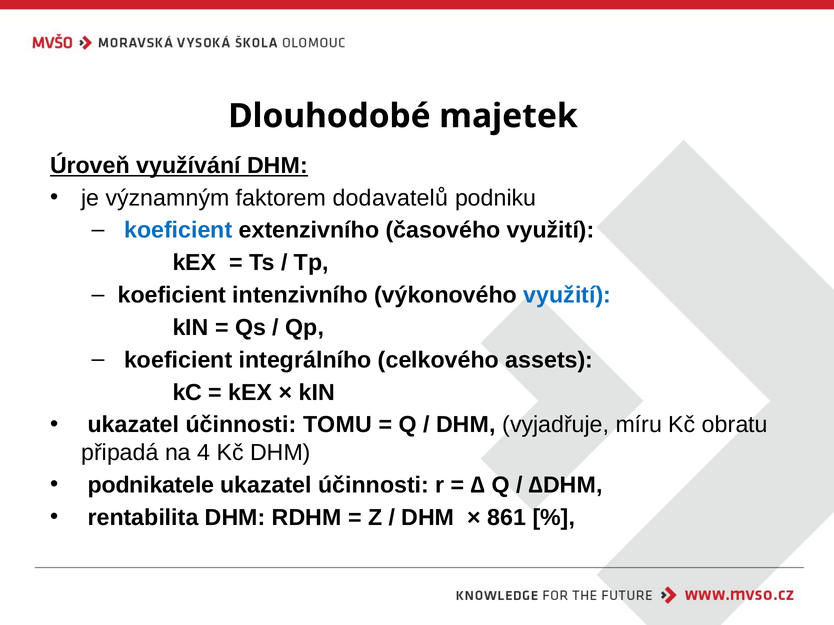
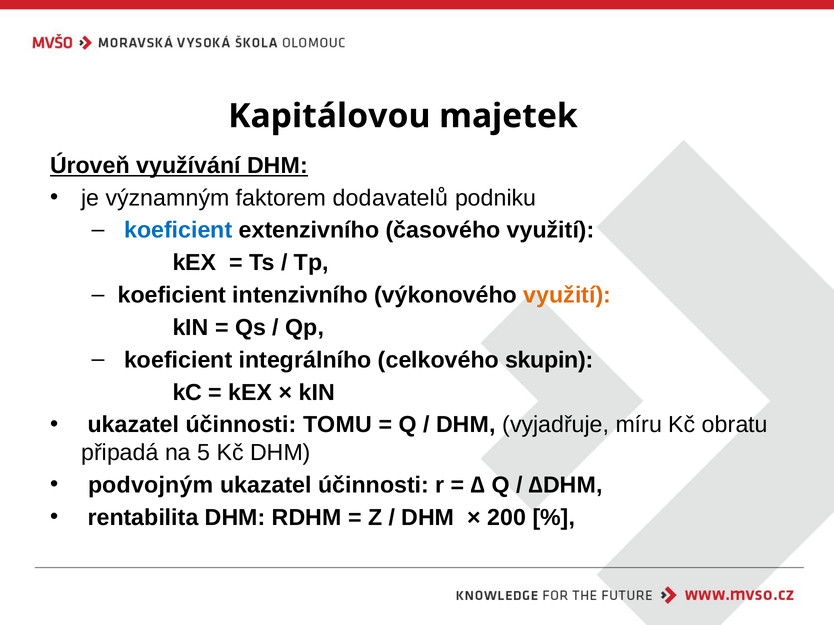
Dlouhodobé: Dlouhodobé -> Kapitálovou
využití at (567, 295) colour: blue -> orange
assets: assets -> skupin
4: 4 -> 5
podnikatele: podnikatele -> podvojným
861: 861 -> 200
